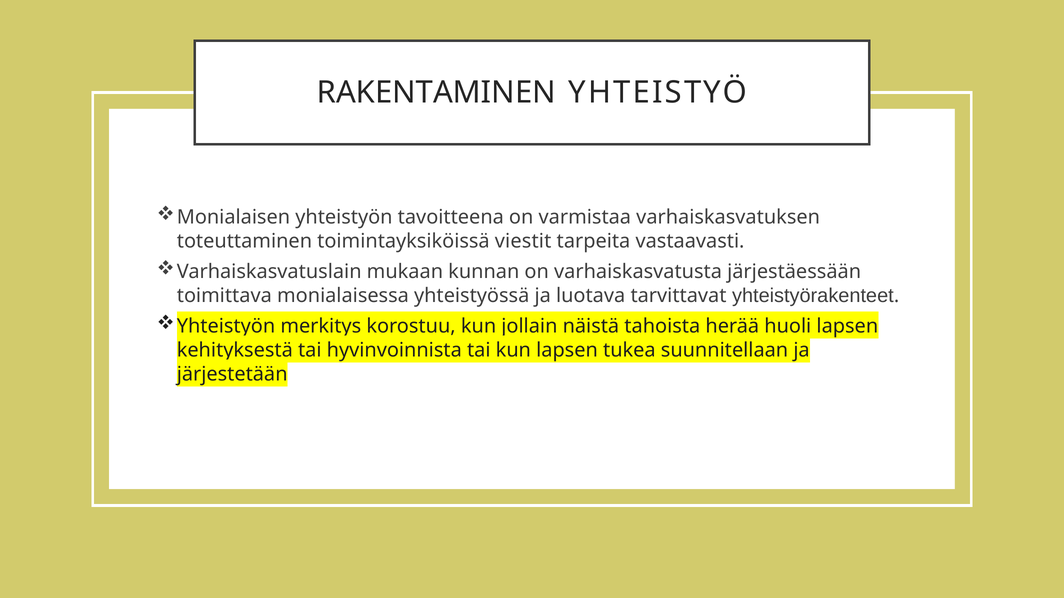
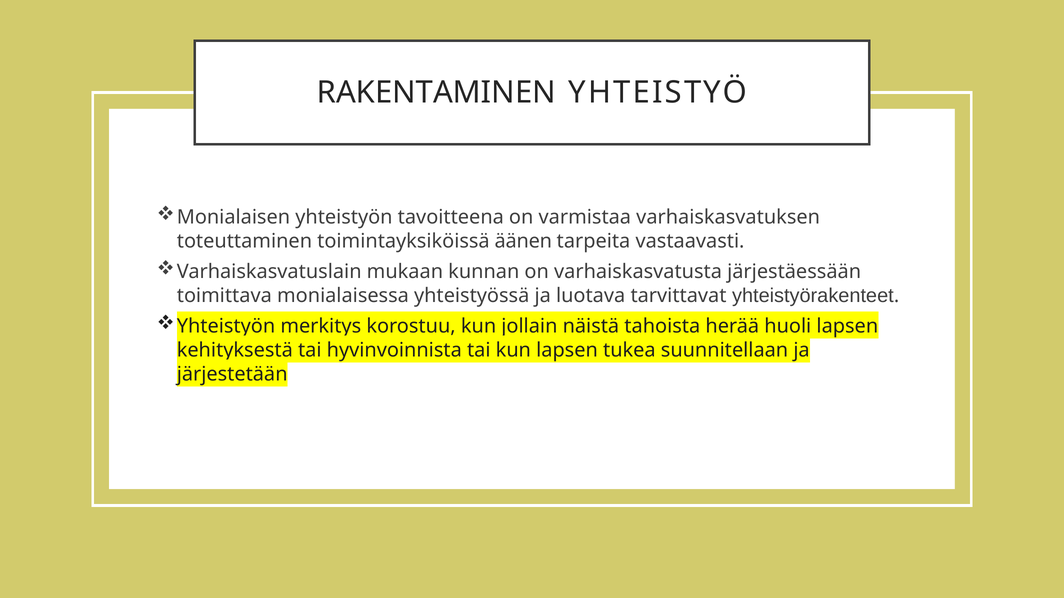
viestit: viestit -> äänen
